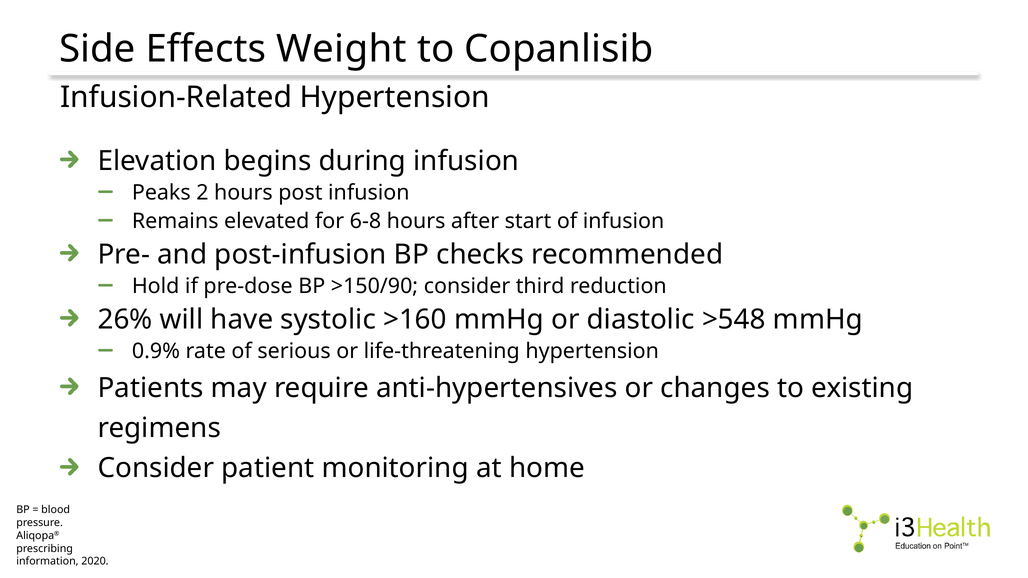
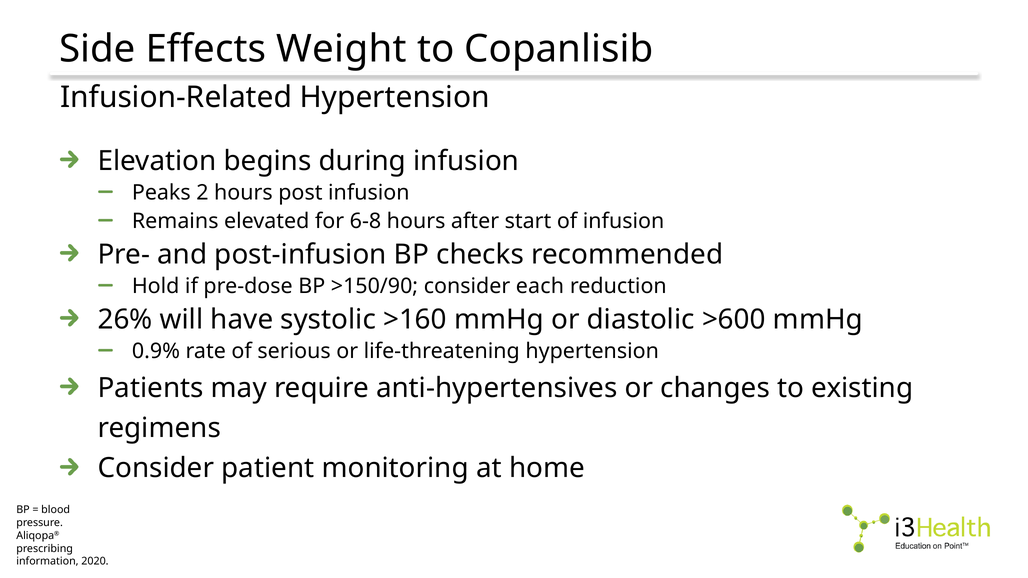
third: third -> each
>548: >548 -> >600
